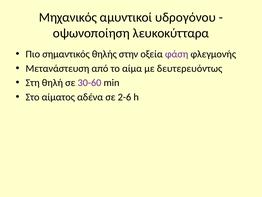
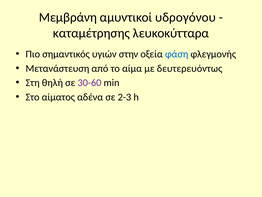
Μηχανικός: Μηχανικός -> Μεμβράνη
οψωνοποίηση: οψωνοποίηση -> καταμέτρησης
θηλής: θηλής -> υγιών
φάση colour: purple -> blue
2-6: 2-6 -> 2-3
